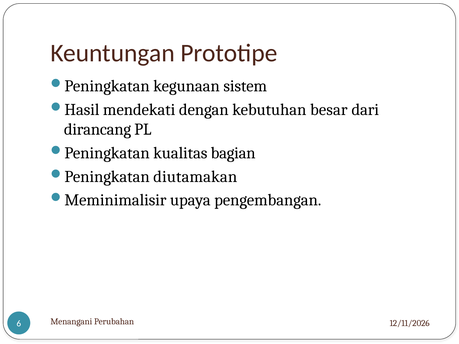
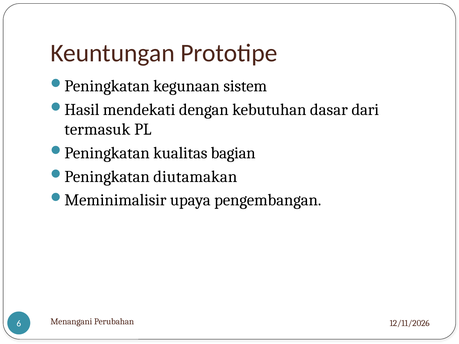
besar: besar -> dasar
dirancang: dirancang -> termasuk
